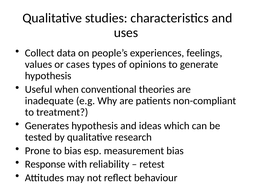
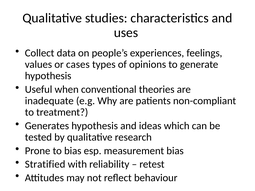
Response: Response -> Stratified
